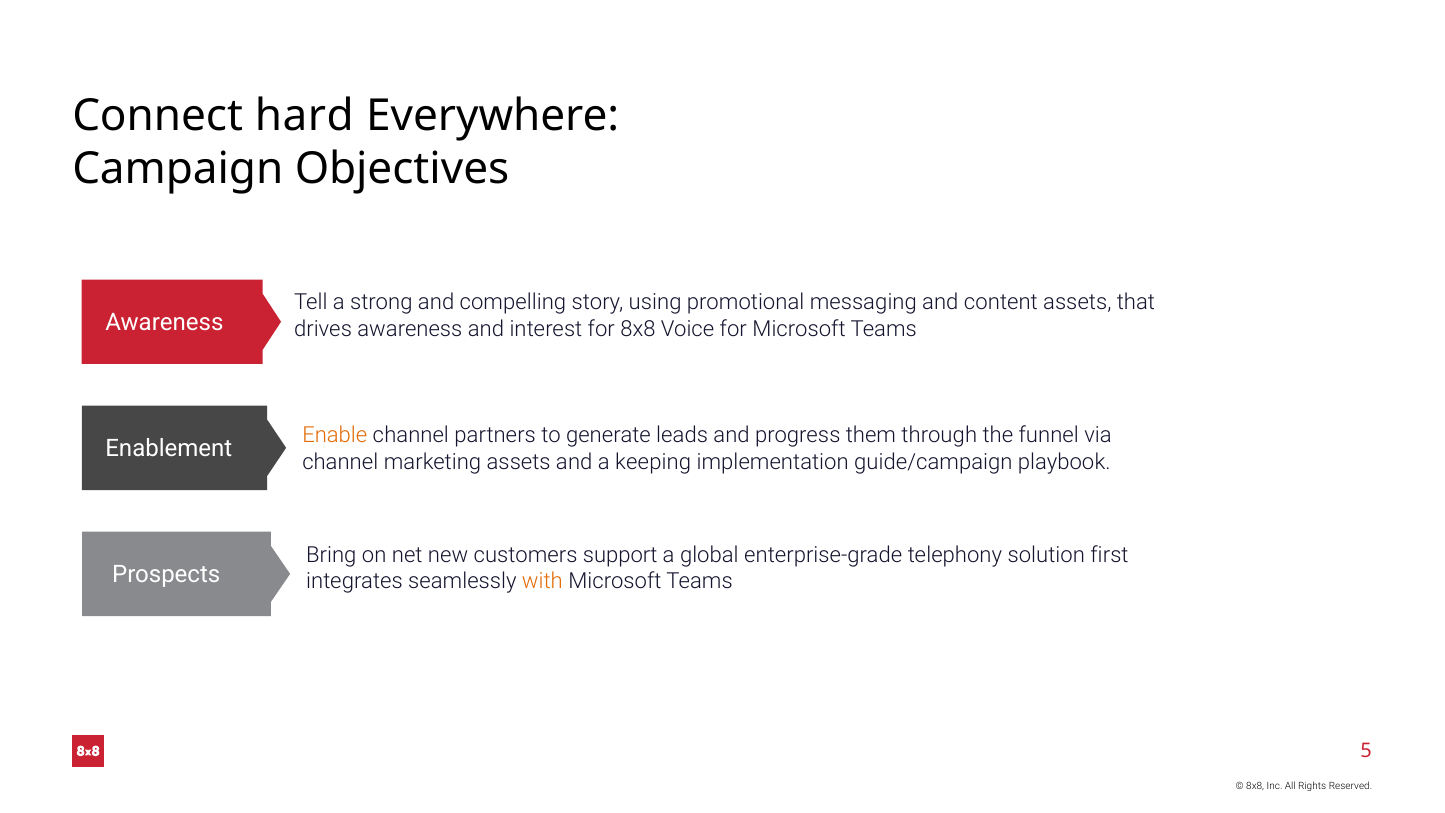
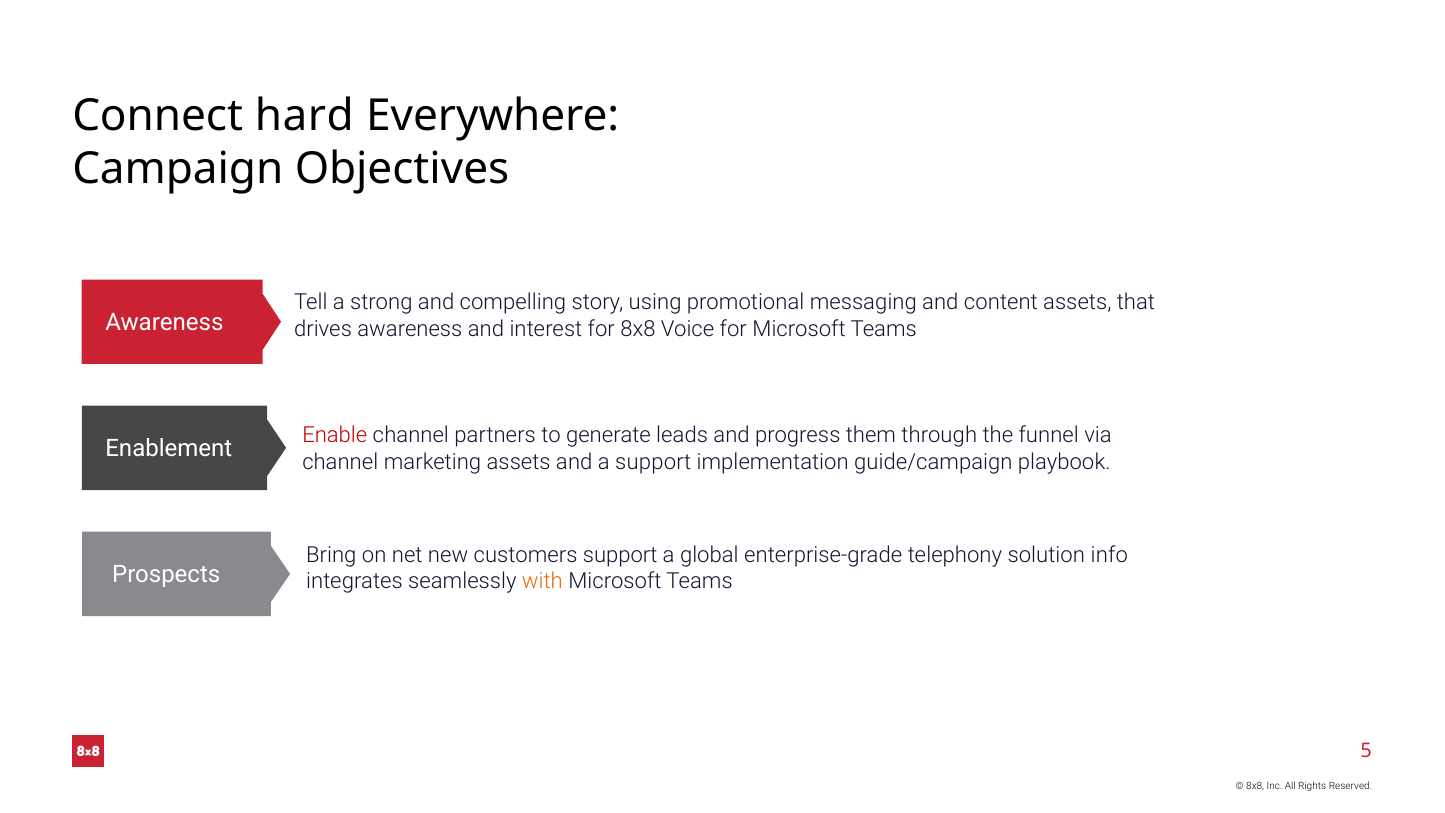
Enable colour: orange -> red
a keeping: keeping -> support
first: first -> info
